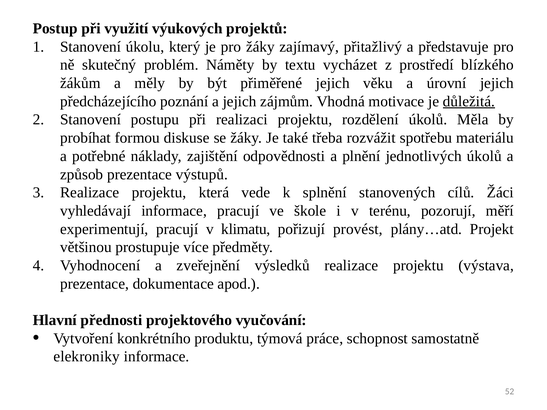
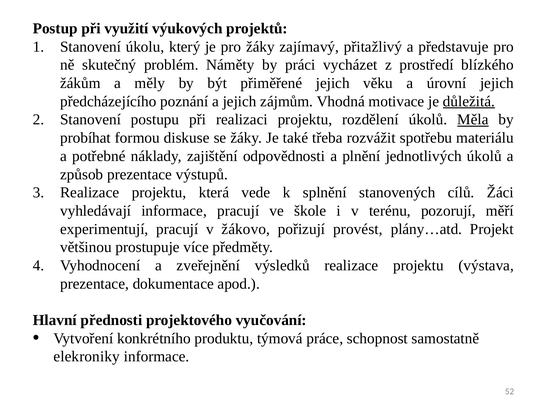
textu: textu -> práci
Měla underline: none -> present
klimatu: klimatu -> žákovo
